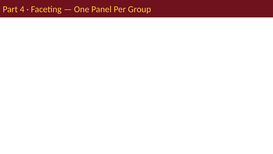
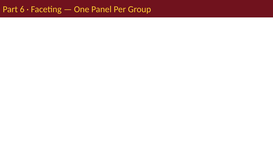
4: 4 -> 6
